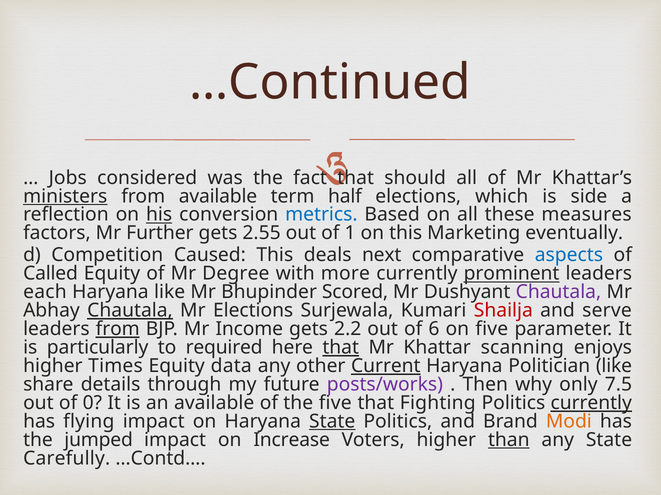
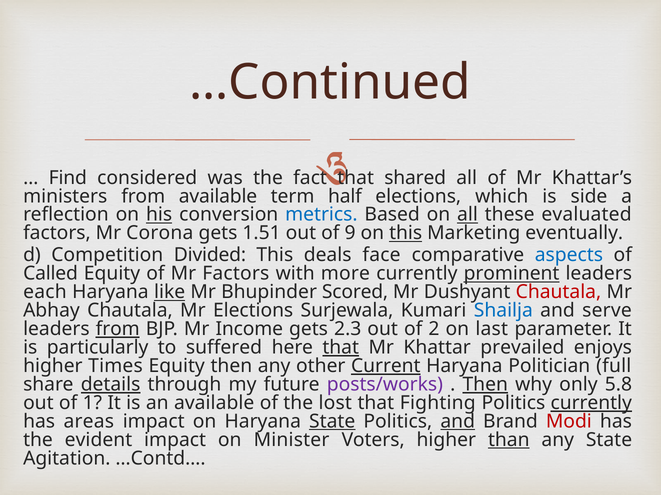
Jobs: Jobs -> Find
should: should -> shared
ministers underline: present -> none
all at (467, 215) underline: none -> present
measures: measures -> evaluated
Further: Further -> Corona
2.55: 2.55 -> 1.51
1: 1 -> 9
this at (406, 233) underline: none -> present
Caused: Caused -> Divided
next: next -> face
Mr Degree: Degree -> Factors
like at (170, 292) underline: none -> present
Chautala at (558, 292) colour: purple -> red
Chautala at (130, 311) underline: present -> none
Shailja colour: red -> blue
2.2: 2.2 -> 2.3
6: 6 -> 2
on five: five -> last
required: required -> suffered
scanning: scanning -> prevailed
Equity data: data -> then
Politician like: like -> full
details underline: none -> present
Then at (485, 385) underline: none -> present
7.5: 7.5 -> 5.8
0: 0 -> 1
the five: five -> lost
flying: flying -> areas
and at (458, 422) underline: none -> present
Modi colour: orange -> red
jumped: jumped -> evident
Increase: Increase -> Minister
Carefully: Carefully -> Agitation
